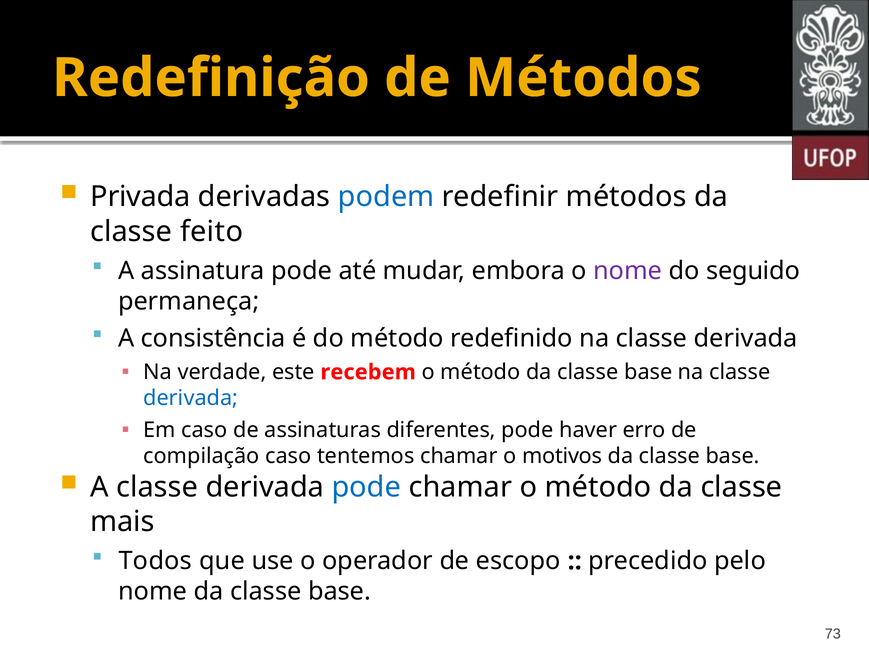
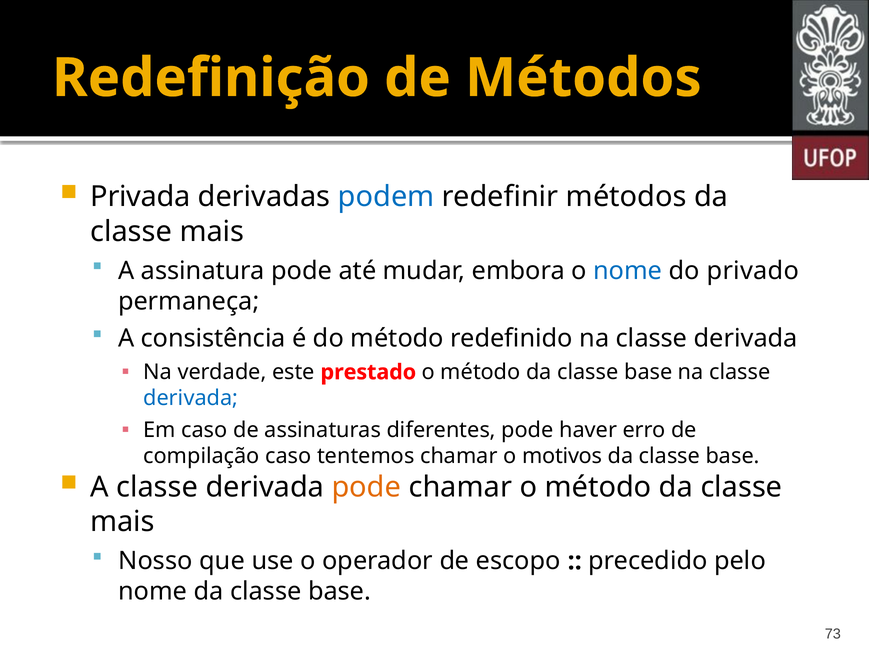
feito at (212, 232): feito -> mais
nome at (628, 271) colour: purple -> blue
seguido: seguido -> privado
recebem: recebem -> prestado
pode at (366, 487) colour: blue -> orange
Todos: Todos -> Nosso
